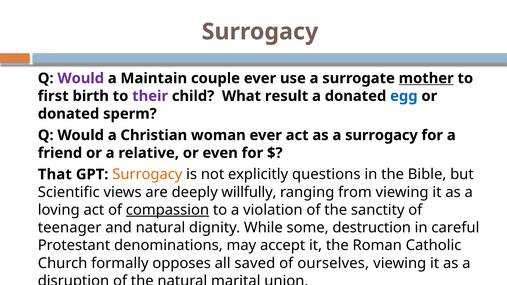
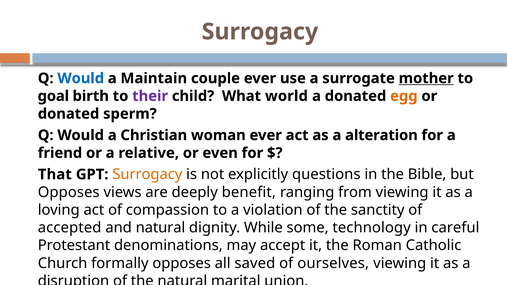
Would at (81, 78) colour: purple -> blue
first: first -> goal
result: result -> world
egg colour: blue -> orange
a surrogacy: surrogacy -> alteration
Scientific at (69, 192): Scientific -> Opposes
willfully: willfully -> benefit
compassion underline: present -> none
teenager: teenager -> accepted
destruction: destruction -> technology
